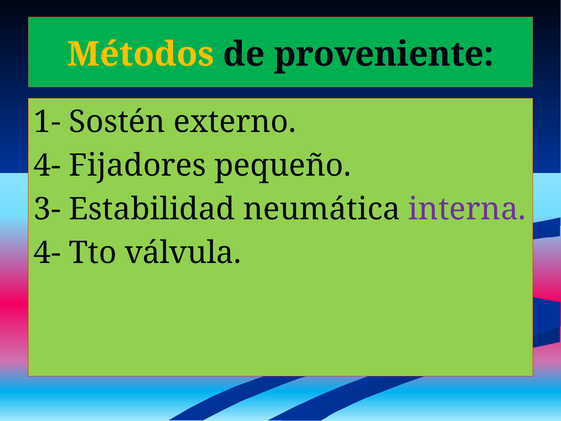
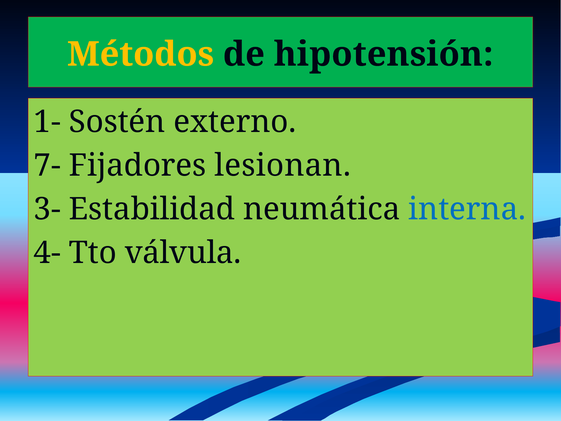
proveniente: proveniente -> hipotensión
4- at (47, 165): 4- -> 7-
pequeño: pequeño -> lesionan
interna colour: purple -> blue
